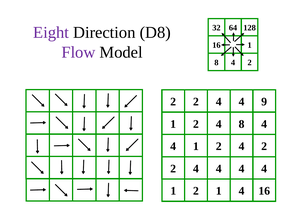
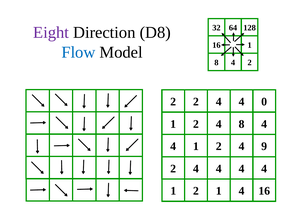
Flow colour: purple -> blue
9: 9 -> 0
2 4 2: 2 -> 9
